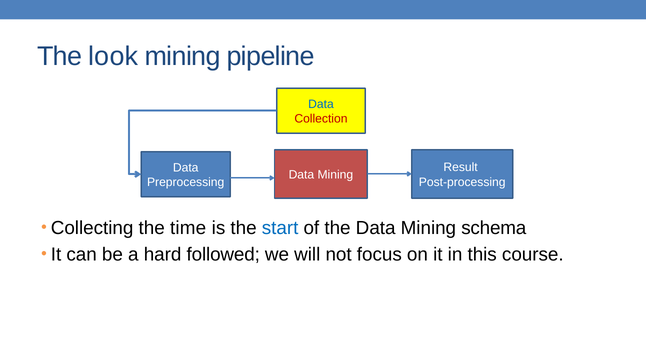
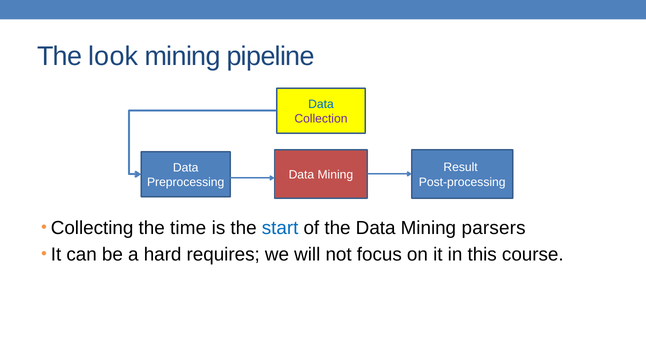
Collection colour: red -> purple
schema: schema -> parsers
followed: followed -> requires
